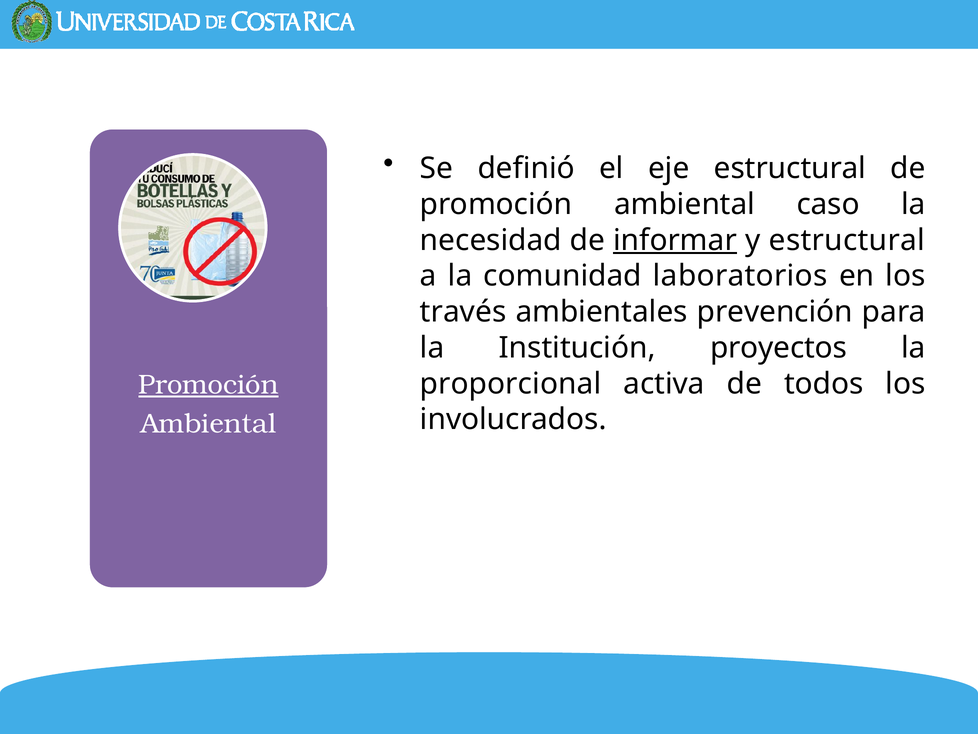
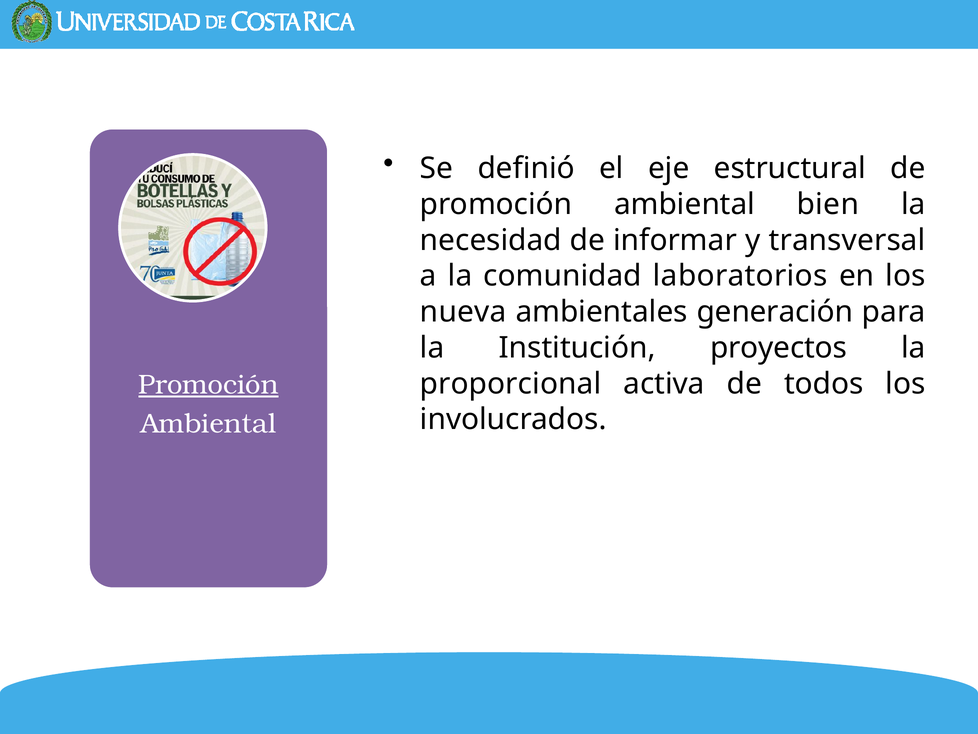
caso: caso -> bien
informar underline: present -> none
y estructural: estructural -> transversal
través: través -> nueva
prevención: prevención -> generación
